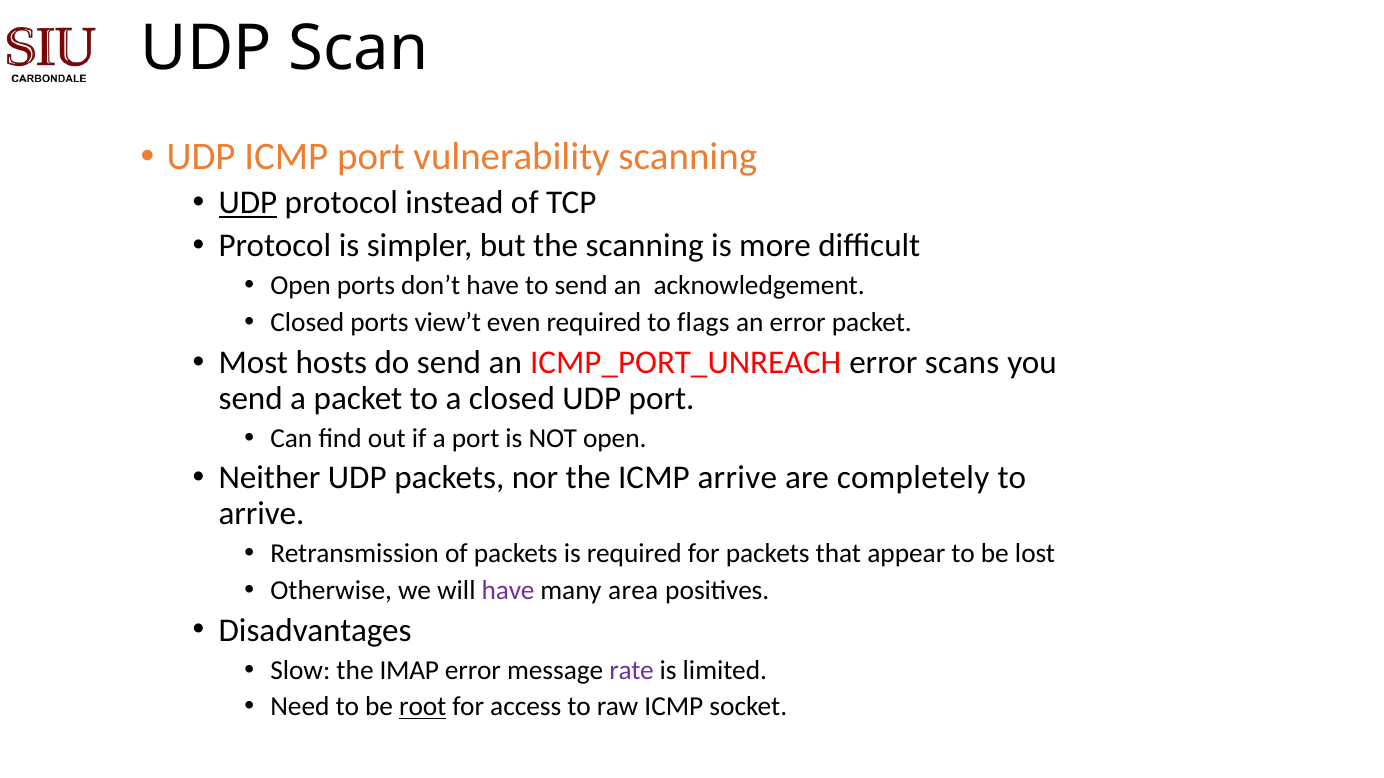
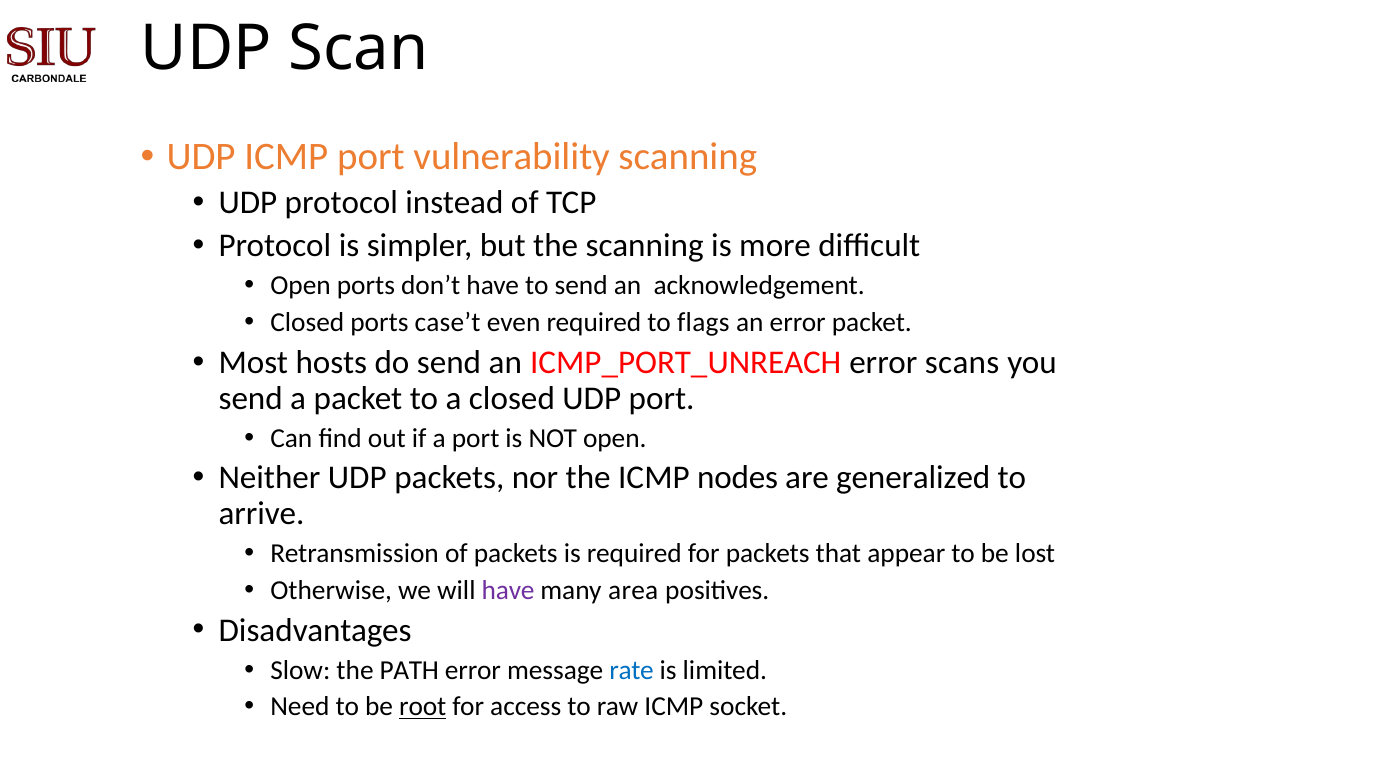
UDP at (248, 203) underline: present -> none
view’t: view’t -> case’t
ICMP arrive: arrive -> nodes
completely: completely -> generalized
IMAP: IMAP -> PATH
rate colour: purple -> blue
